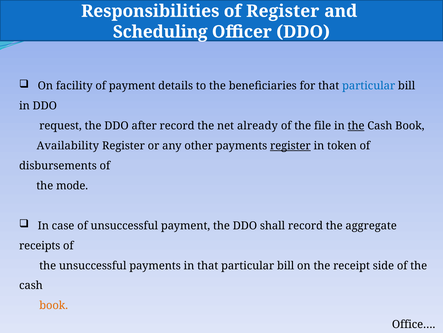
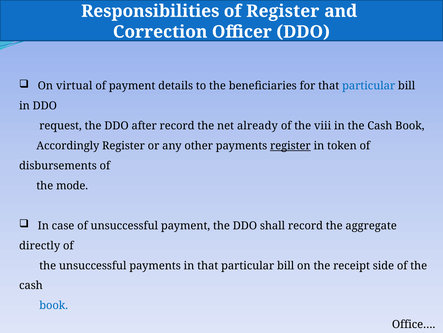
Scheduling: Scheduling -> Correction
facility: facility -> virtual
file: file -> viii
the at (356, 126) underline: present -> none
Availability: Availability -> Accordingly
receipts: receipts -> directly
book at (54, 305) colour: orange -> blue
